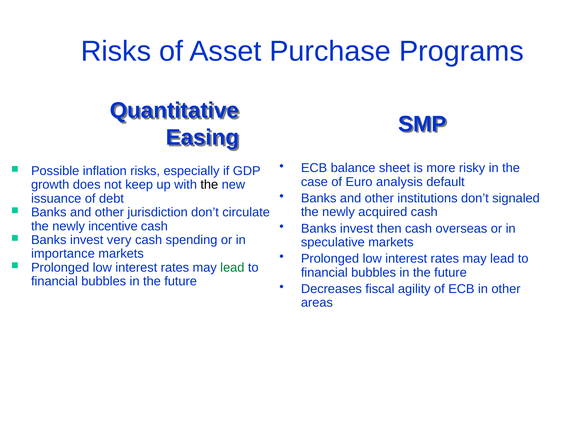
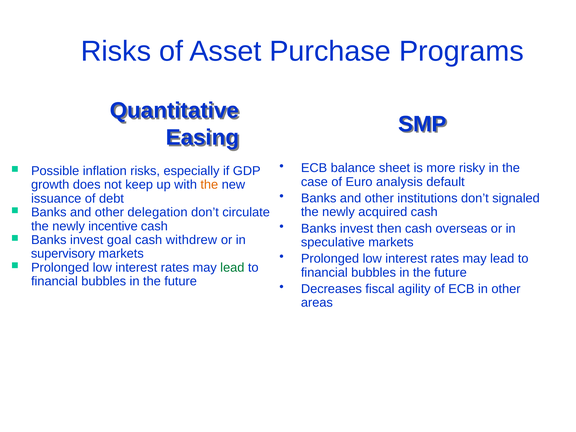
the at (209, 185) colour: black -> orange
jurisdiction: jurisdiction -> delegation
very: very -> goal
spending: spending -> withdrew
importance: importance -> supervisory
